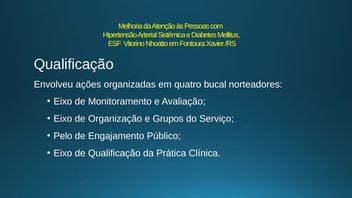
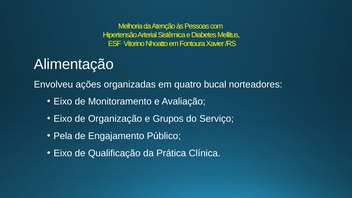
Qualificação at (74, 64): Qualificação -> Alimentação
Pelo: Pelo -> Pela
